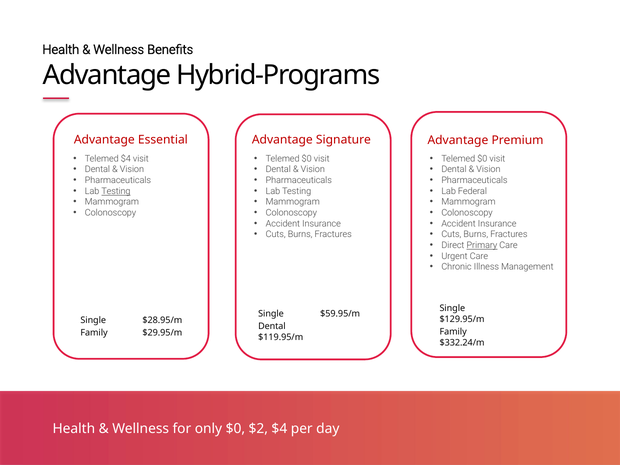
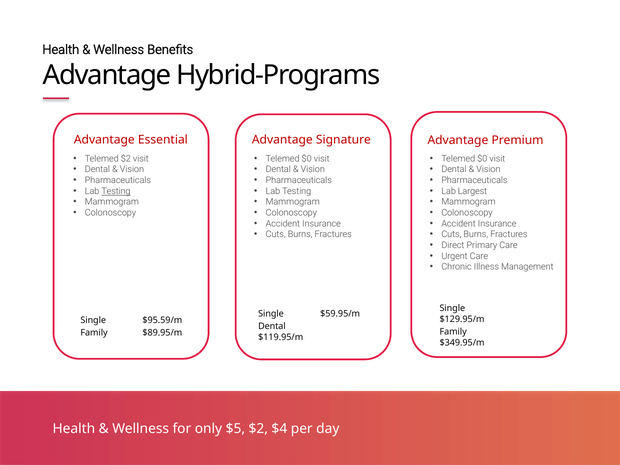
Telemed $4: $4 -> $2
Federal: Federal -> Largest
Primary underline: present -> none
$28.95/m: $28.95/m -> $95.59/m
$29.95/m: $29.95/m -> $89.95/m
$332.24/m: $332.24/m -> $349.95/m
only $0: $0 -> $5
